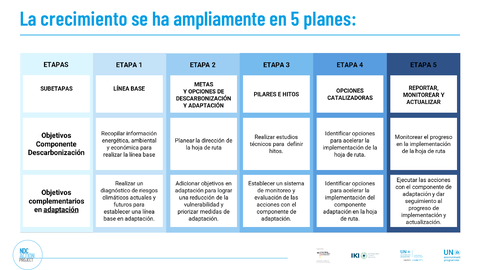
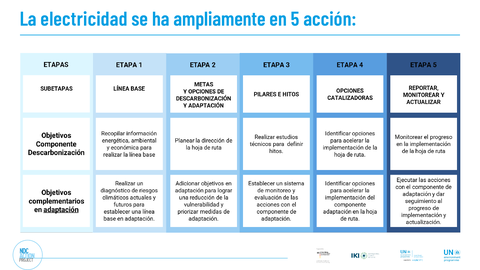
crecimiento: crecimiento -> electricidad
planes: planes -> acción
